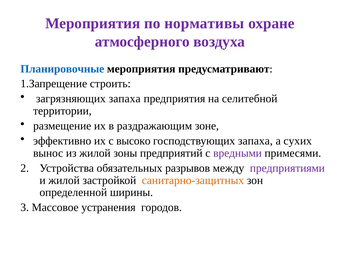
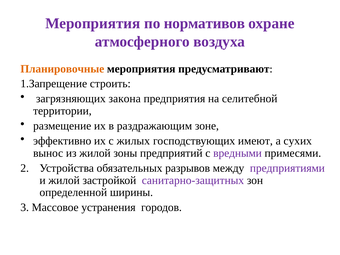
нормативы: нормативы -> нормативов
Планировочные colour: blue -> orange
загрязняющих запаха: запаха -> закона
высоко: высоко -> жилых
господствующих запаха: запаха -> имеют
санитарно-защитных colour: orange -> purple
